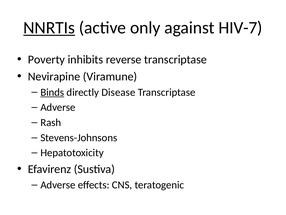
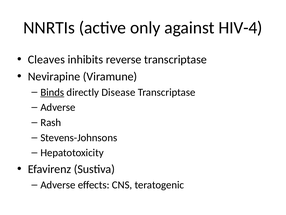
NNRTIs underline: present -> none
HIV-7: HIV-7 -> HIV-4
Poverty: Poverty -> Cleaves
